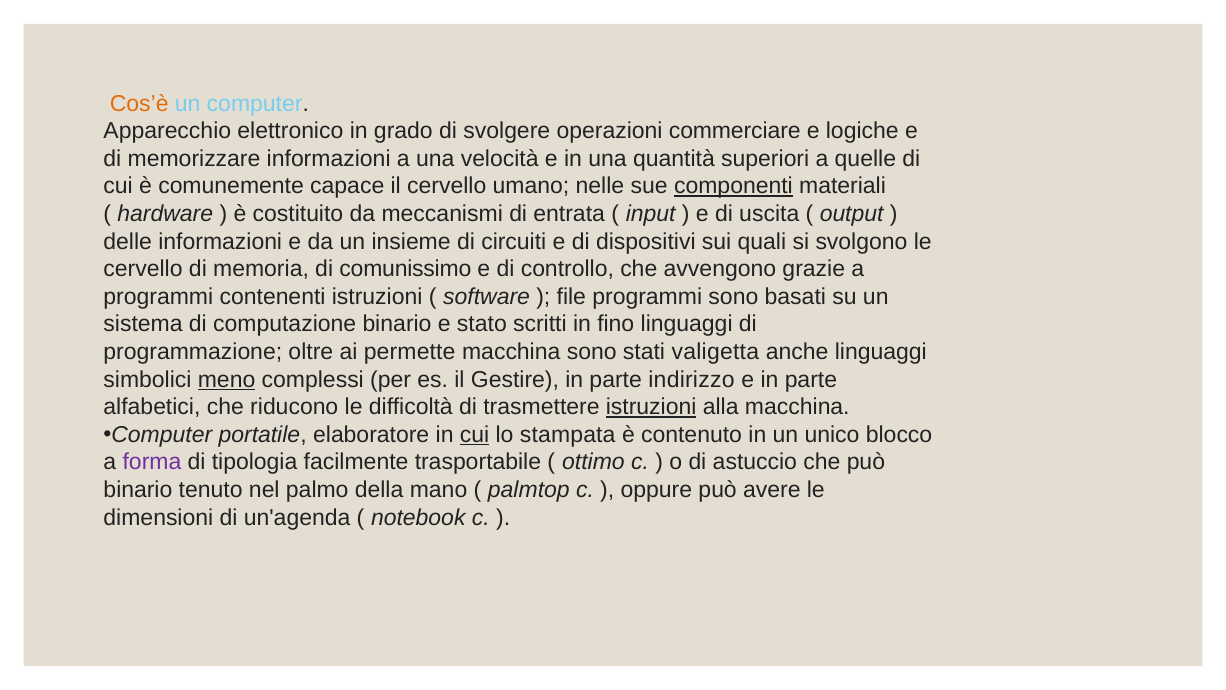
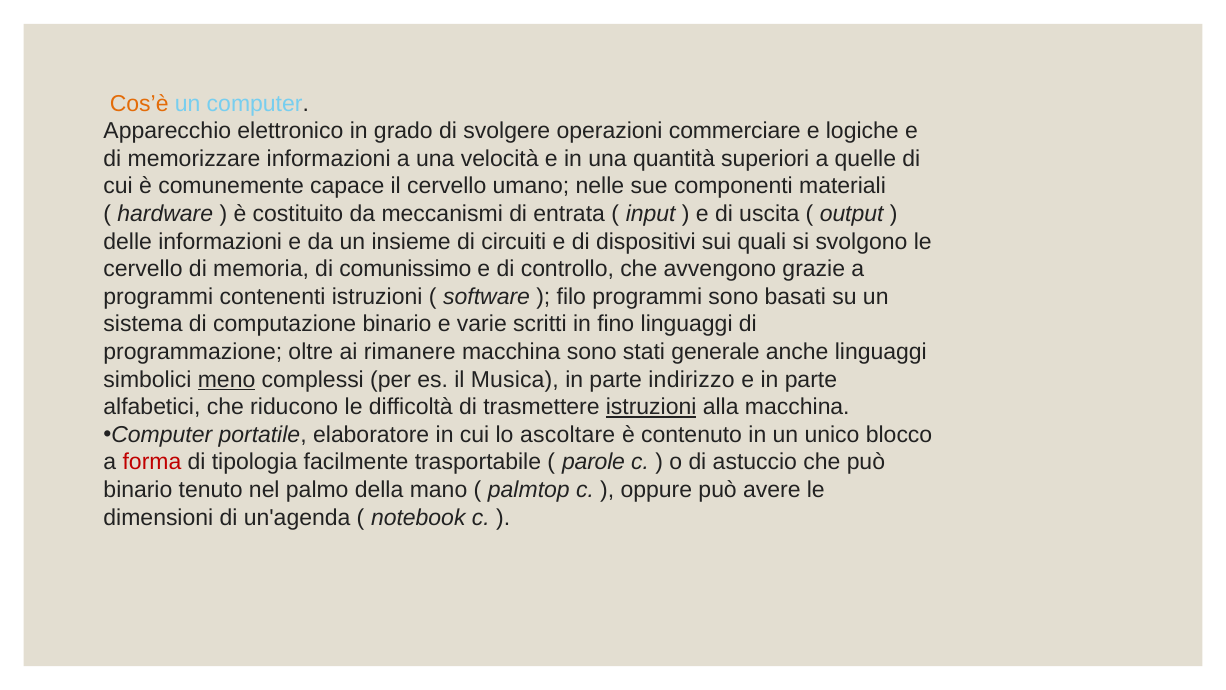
componenti underline: present -> none
file: file -> filo
stato: stato -> varie
permette: permette -> rimanere
valigetta: valigetta -> generale
Gestire: Gestire -> Musica
cui at (475, 434) underline: present -> none
stampata: stampata -> ascoltare
forma colour: purple -> red
ottimo: ottimo -> parole
